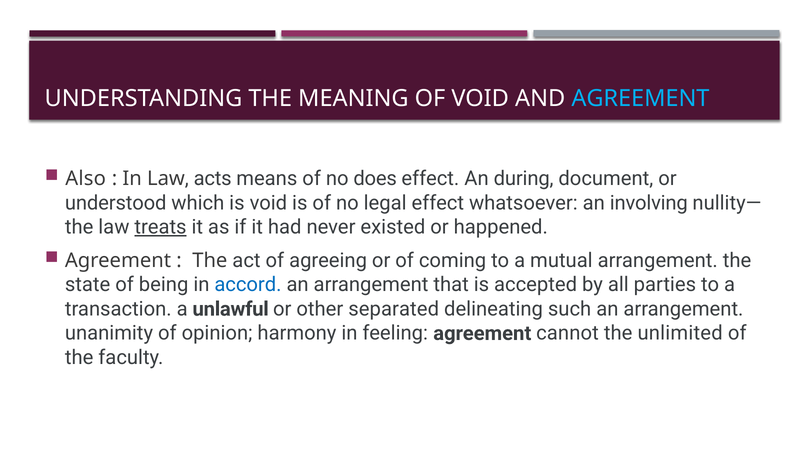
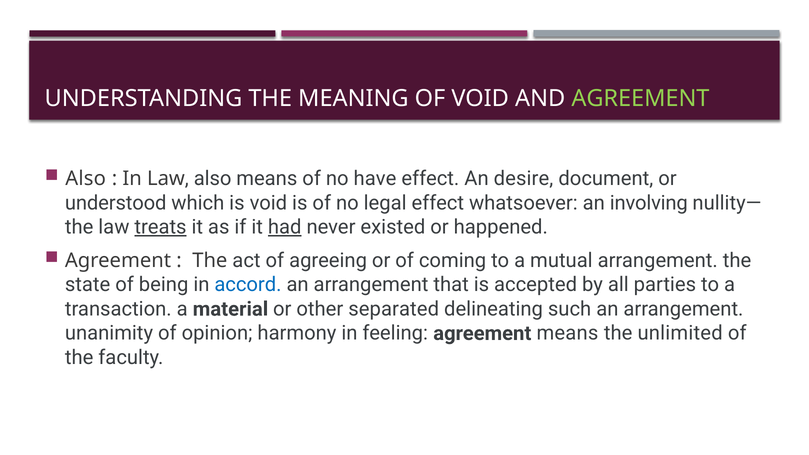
AGREEMENT at (640, 98) colour: light blue -> light green
acts at (213, 179): acts -> also
does: does -> have
during: during -> desire
had underline: none -> present
unlawful: unlawful -> material
agreement cannot: cannot -> means
